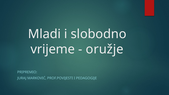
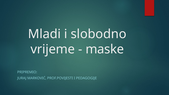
oružje: oružje -> maske
